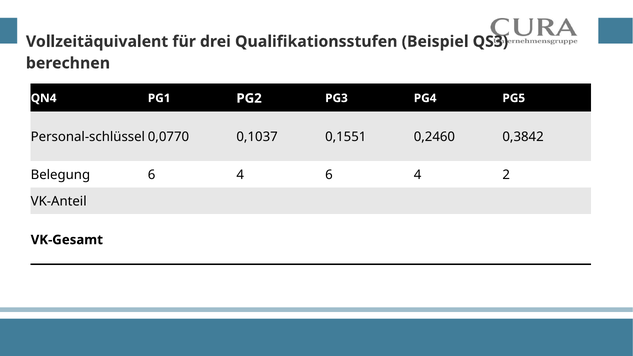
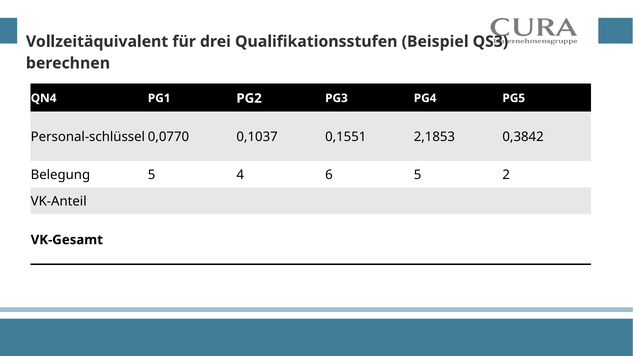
0,2460: 0,2460 -> 2,1853
Belegung 6: 6 -> 5
4 6 4: 4 -> 5
